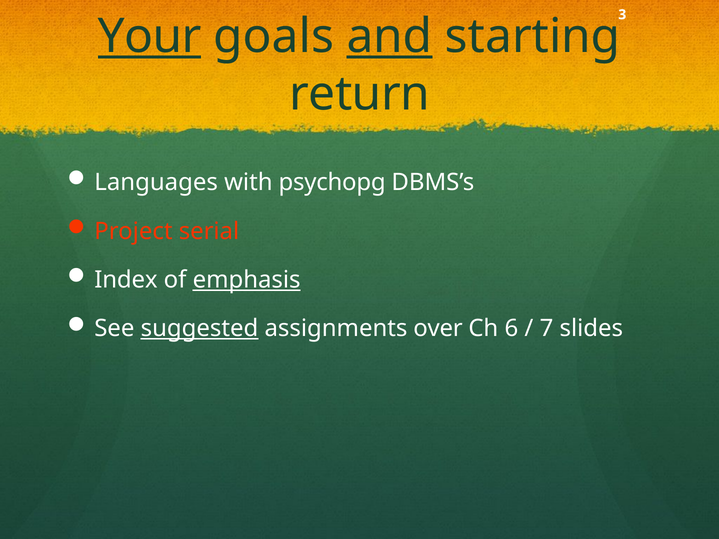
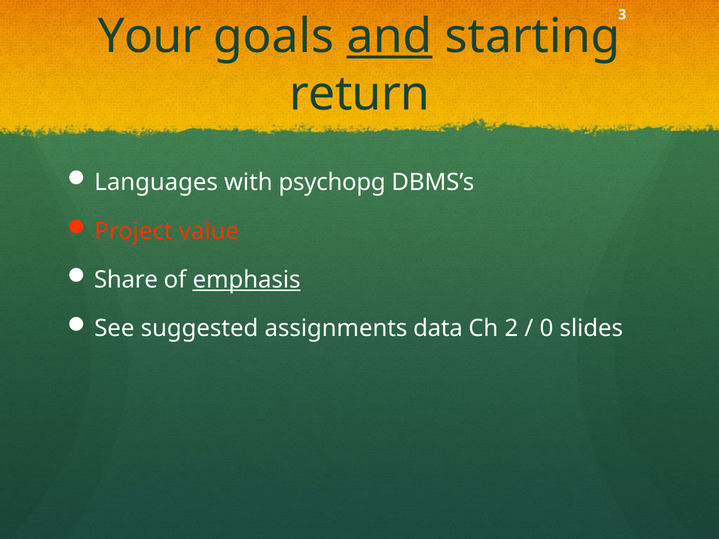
Your underline: present -> none
serial: serial -> value
Index: Index -> Share
suggested underline: present -> none
over: over -> data
6: 6 -> 2
7: 7 -> 0
